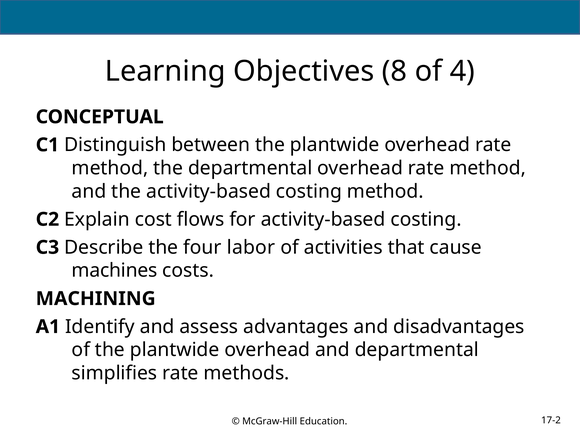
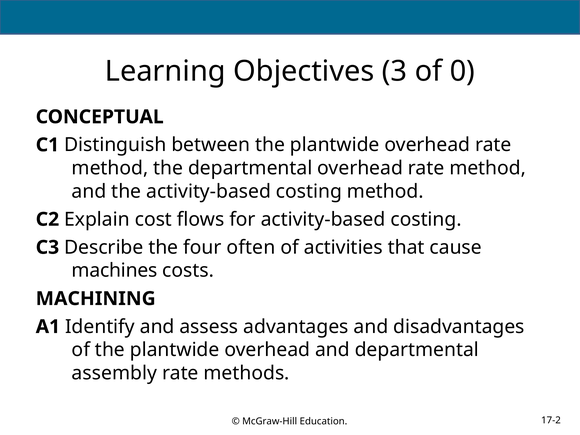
8: 8 -> 3
4: 4 -> 0
labor: labor -> often
simplifies: simplifies -> assembly
